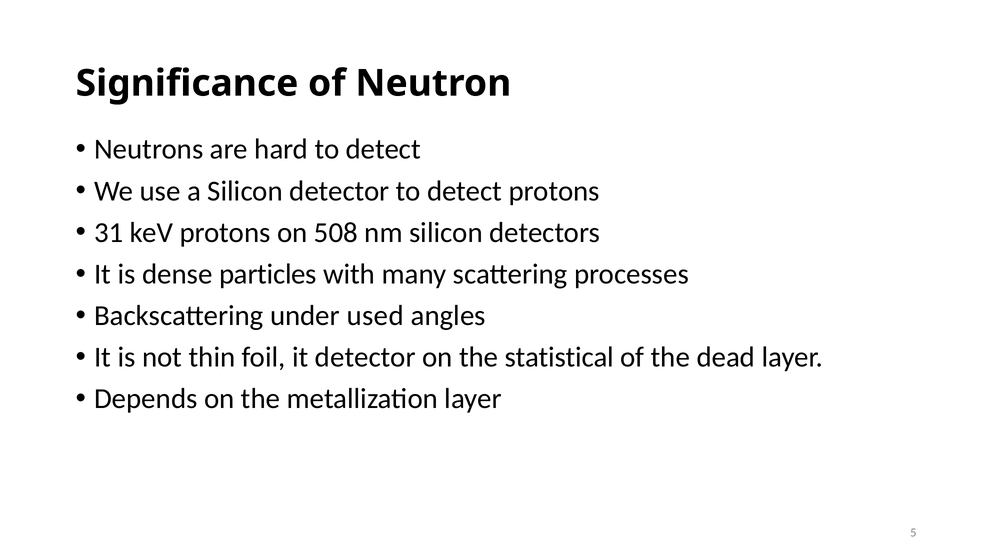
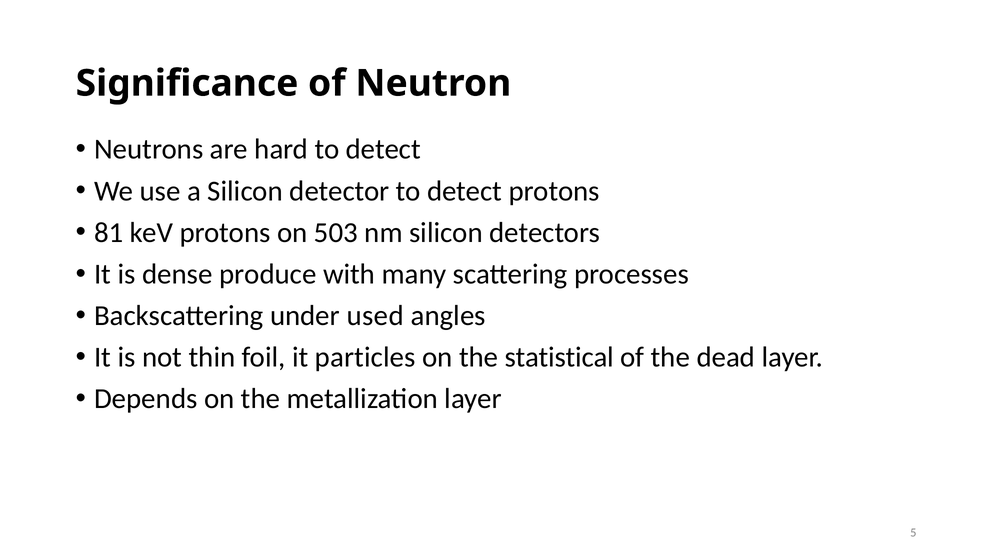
31: 31 -> 81
508: 508 -> 503
particles: particles -> produce
it detector: detector -> particles
